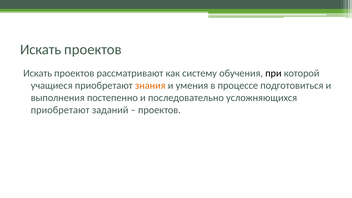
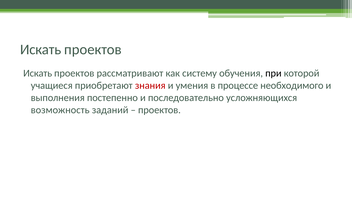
знания colour: orange -> red
подготовиться: подготовиться -> необходимого
приобретают at (60, 110): приобретают -> возможность
